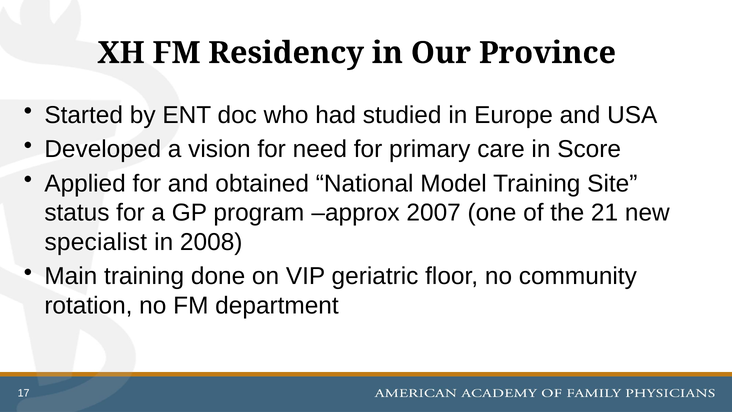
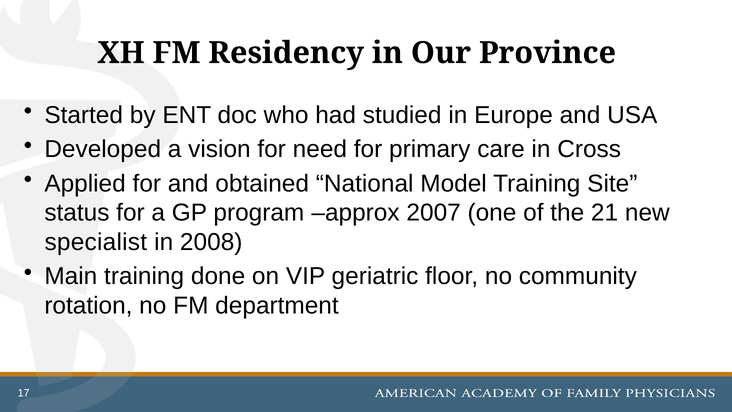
Score: Score -> Cross
